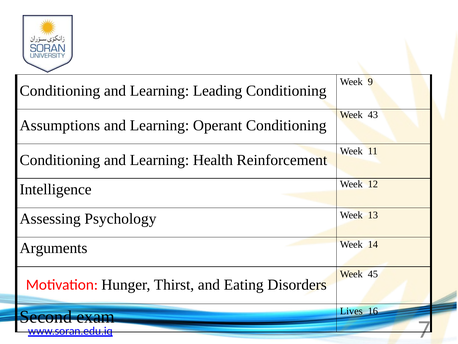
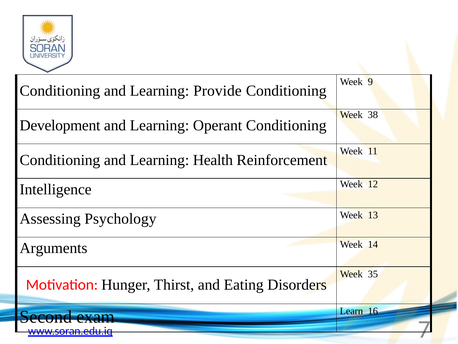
Leading: Leading -> Provide
43: 43 -> 38
Assumptions: Assumptions -> Development
45: 45 -> 35
Lives: Lives -> Learn
